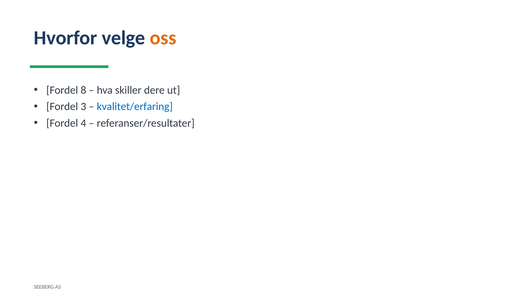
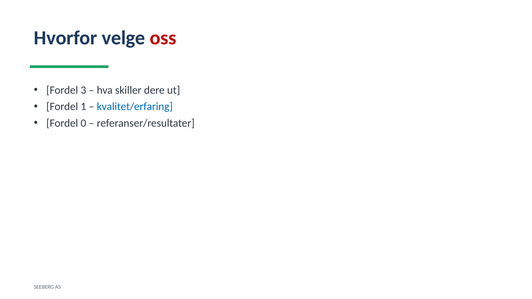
oss colour: orange -> red
8: 8 -> 3
3: 3 -> 1
4: 4 -> 0
